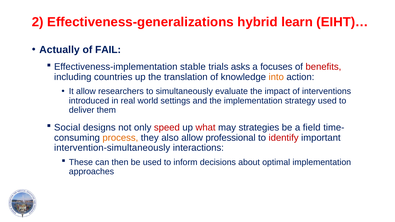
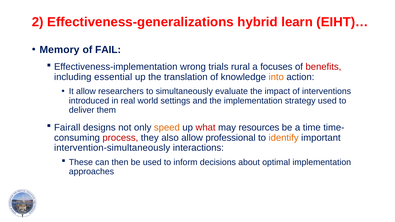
Actually: Actually -> Memory
stable: stable -> wrong
asks: asks -> rural
countries: countries -> essential
Social: Social -> Fairall
speed colour: red -> orange
strategies: strategies -> resources
field: field -> time
process colour: orange -> red
identify colour: red -> orange
